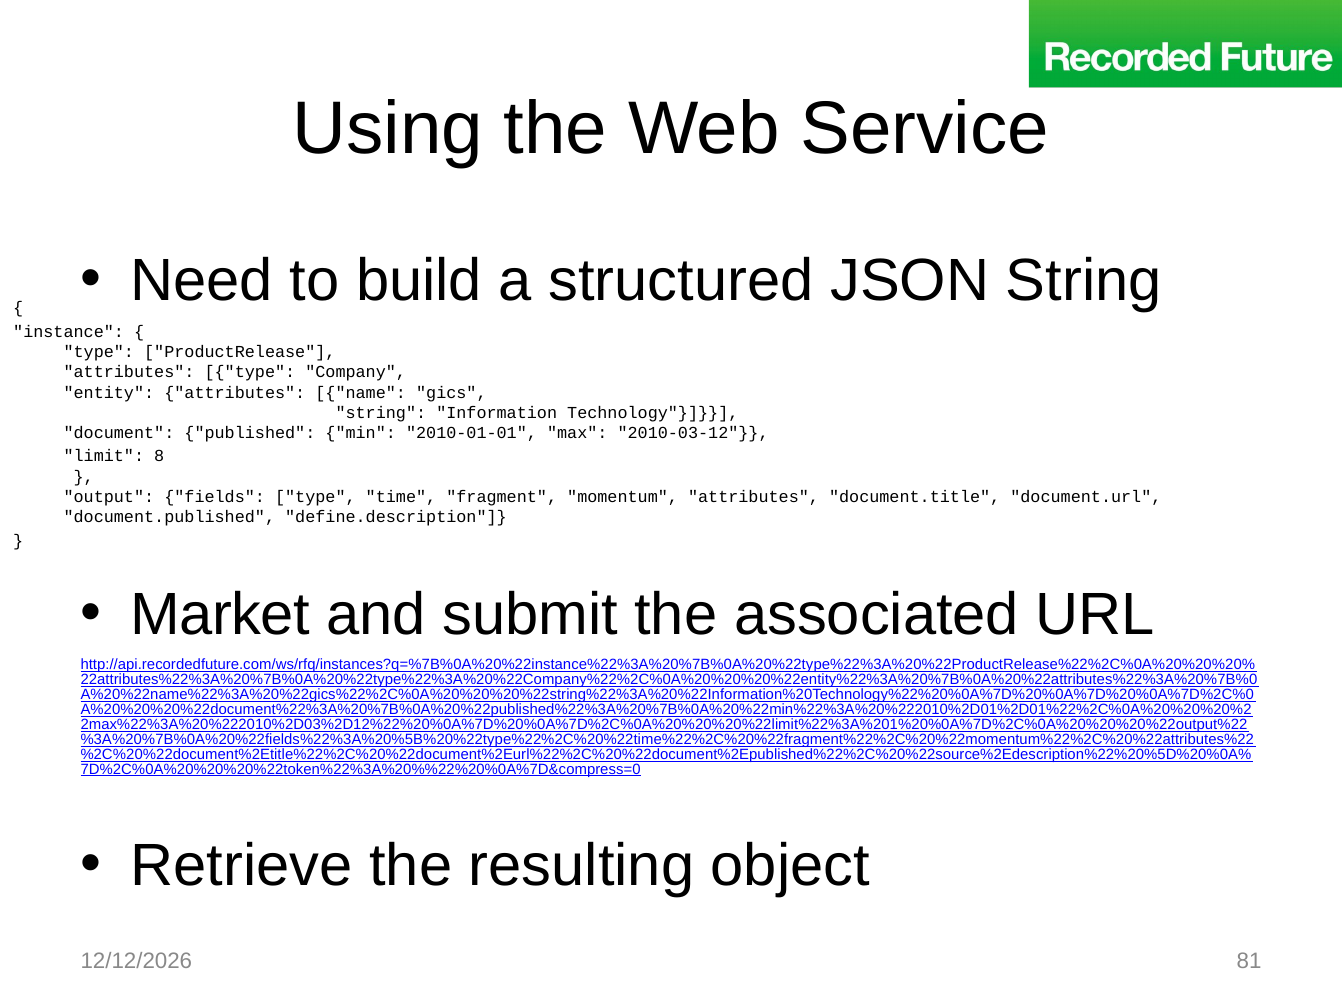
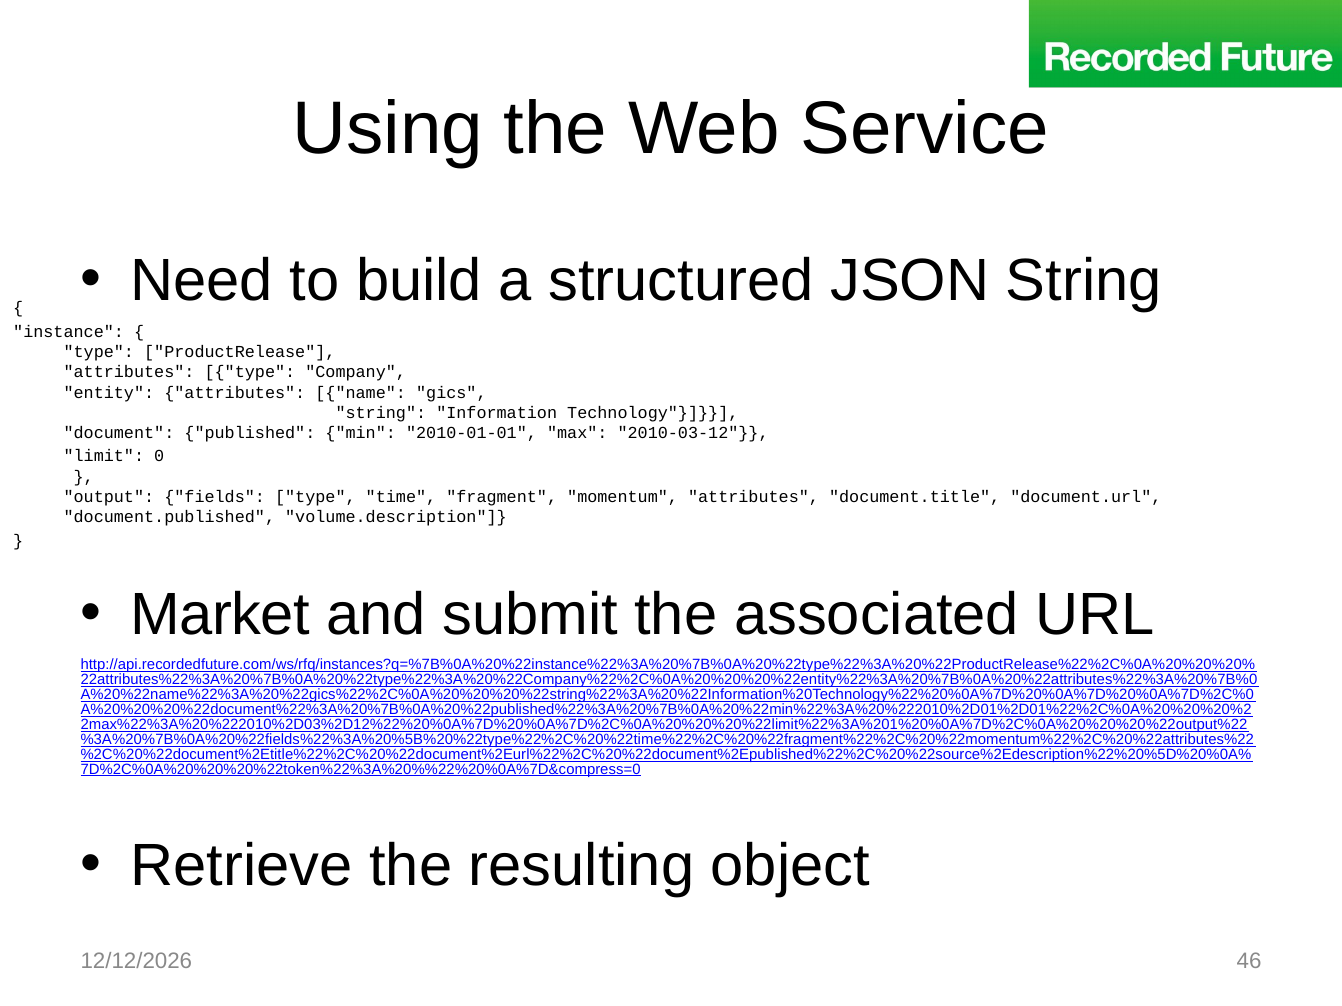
8: 8 -> 0
define.description: define.description -> volume.description
81: 81 -> 46
